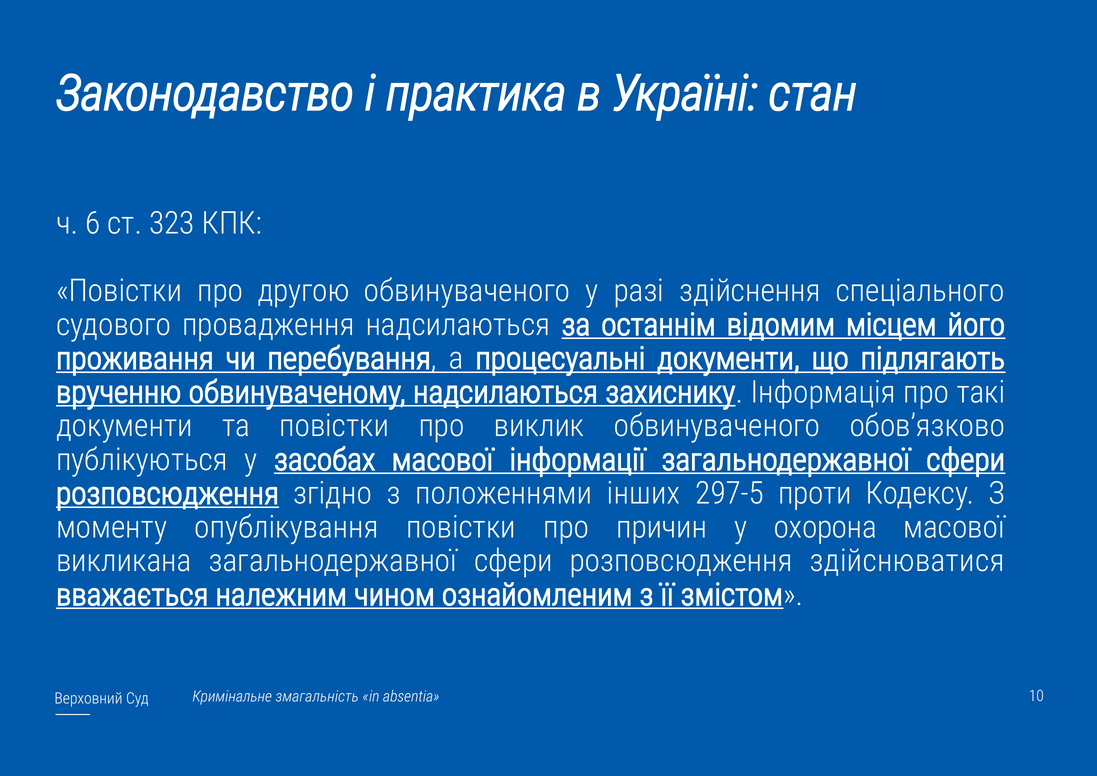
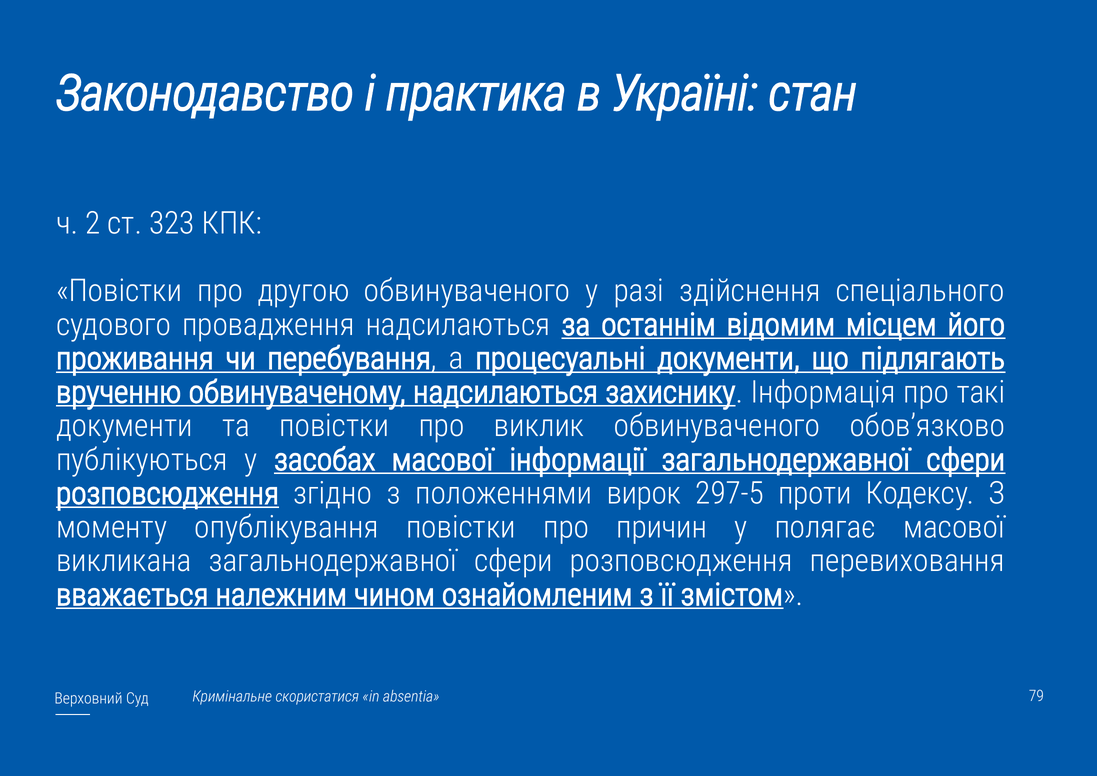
6: 6 -> 2
інших: інших -> вирок
охорона: охорона -> полягає
здійснюватися: здійснюватися -> перевиховання
змагальність: змагальність -> скористатися
10: 10 -> 79
